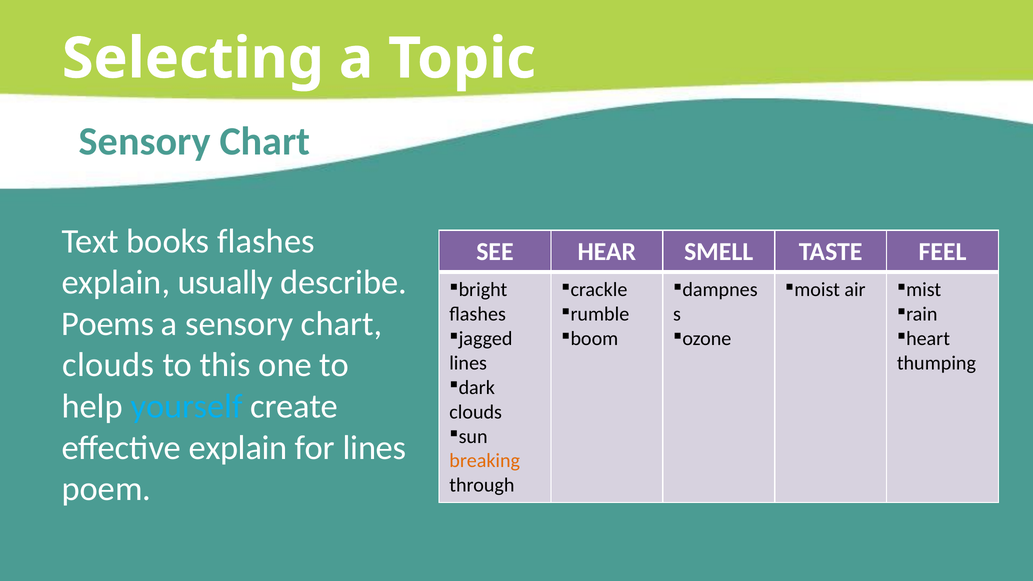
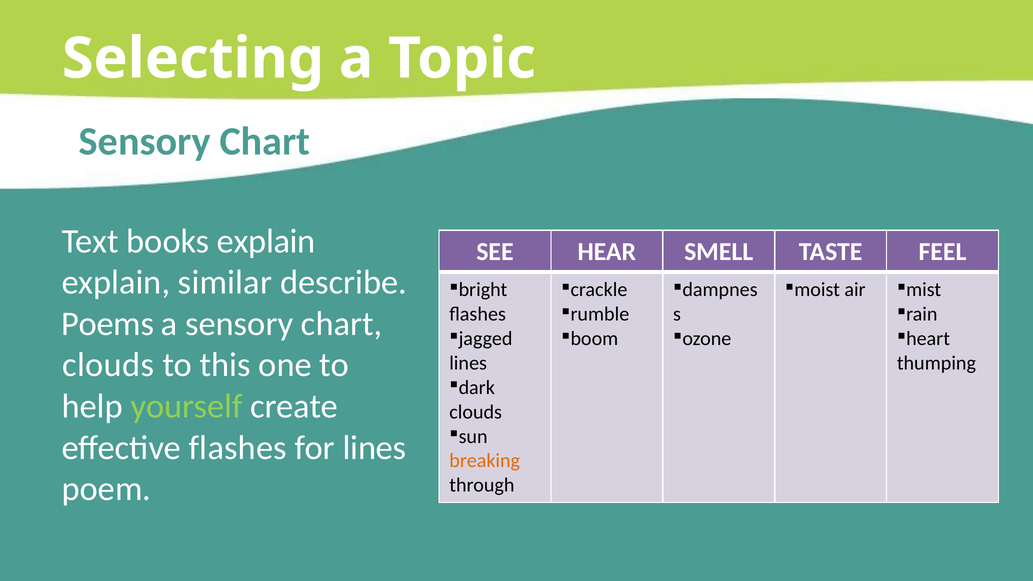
books flashes: flashes -> explain
usually: usually -> similar
yourself colour: light blue -> light green
effective explain: explain -> flashes
